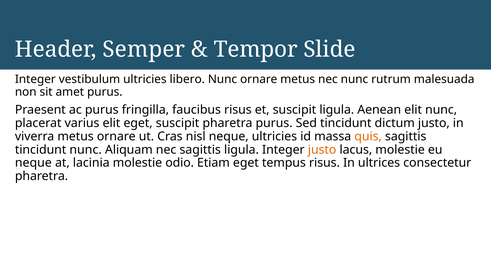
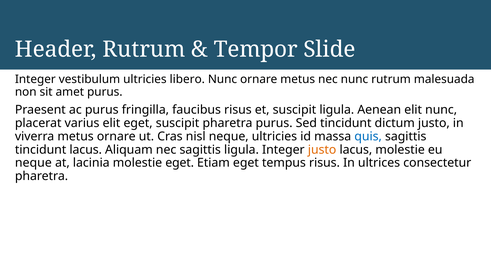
Header Semper: Semper -> Rutrum
quis colour: orange -> blue
tincidunt nunc: nunc -> lacus
molestie odio: odio -> eget
